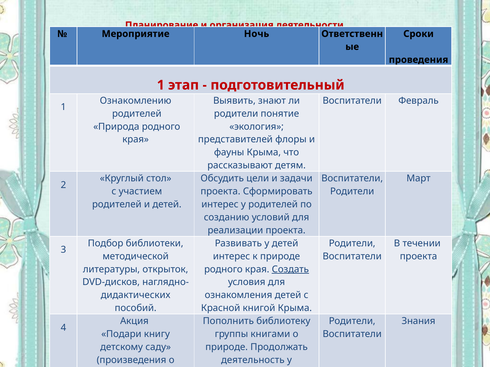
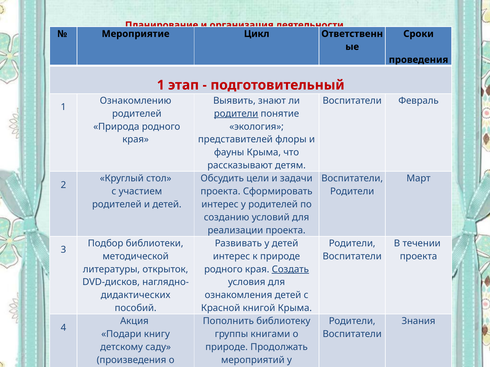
Ночь: Ночь -> Цикл
родители at (236, 114) underline: none -> present
деятельность at (253, 360): деятельность -> мероприятий
